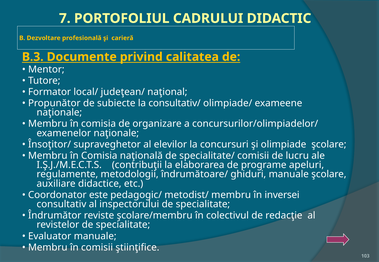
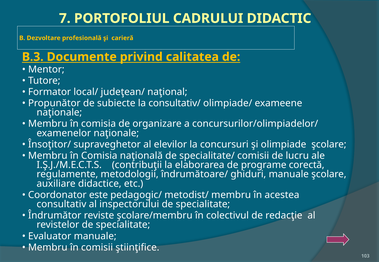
apeluri: apeluri -> corectă
inversei: inversei -> acestea
